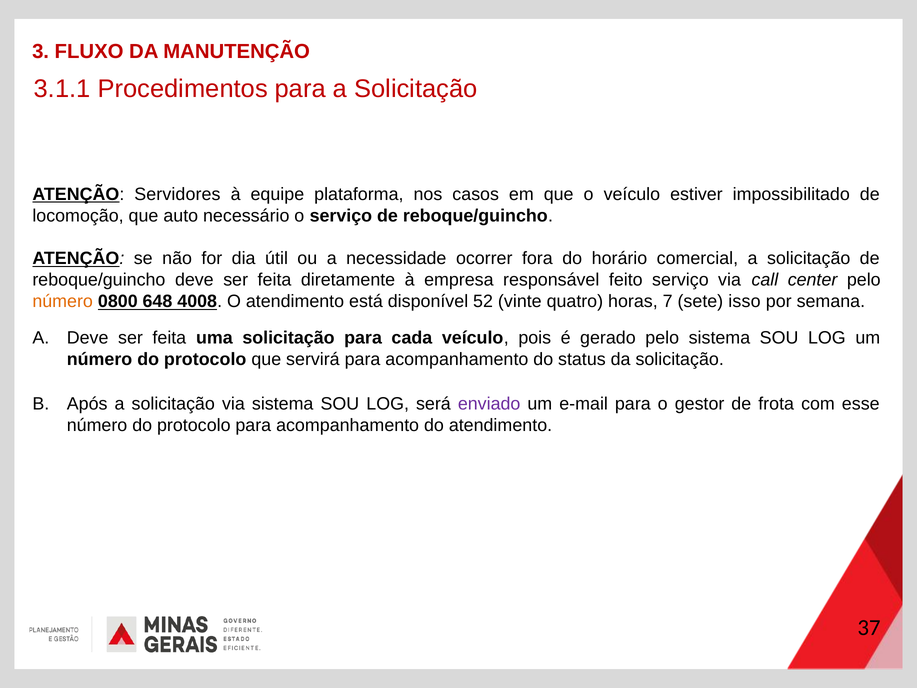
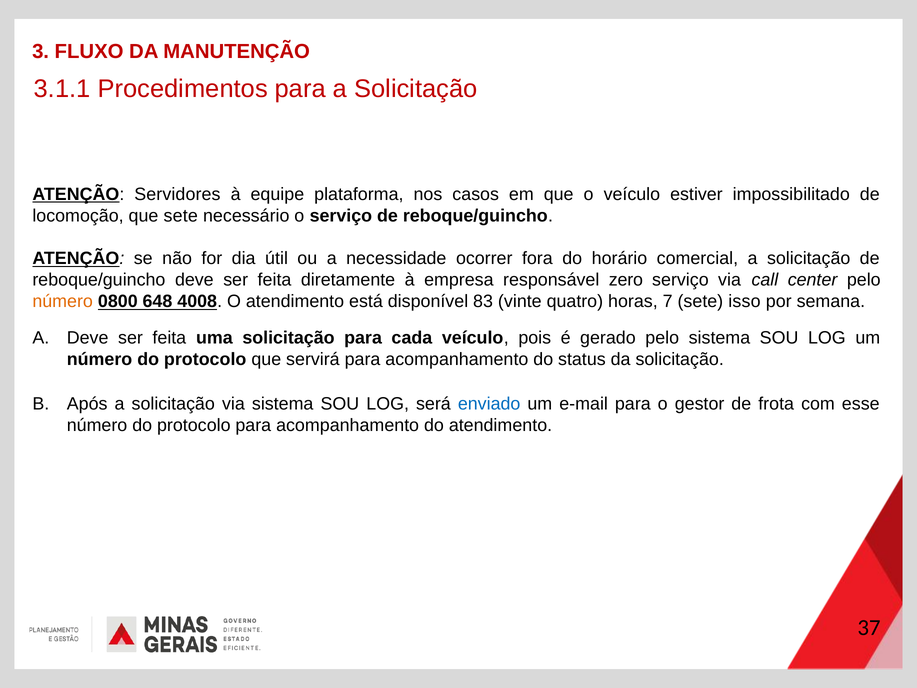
que auto: auto -> sete
feito: feito -> zero
52: 52 -> 83
enviado colour: purple -> blue
